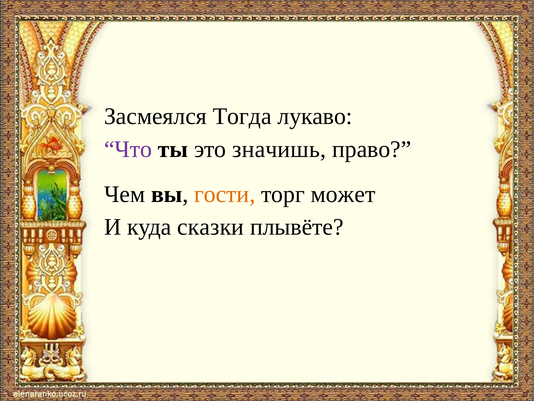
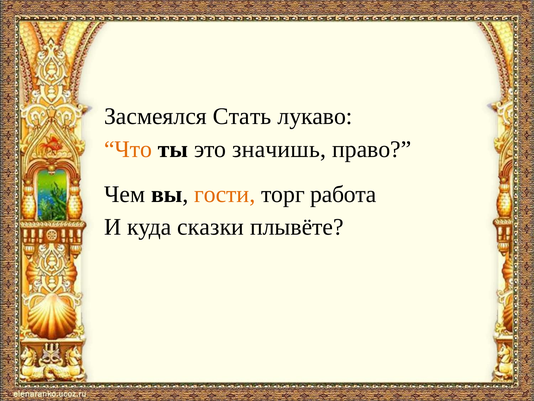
Тогда: Тогда -> Стать
Что colour: purple -> orange
может: может -> работа
